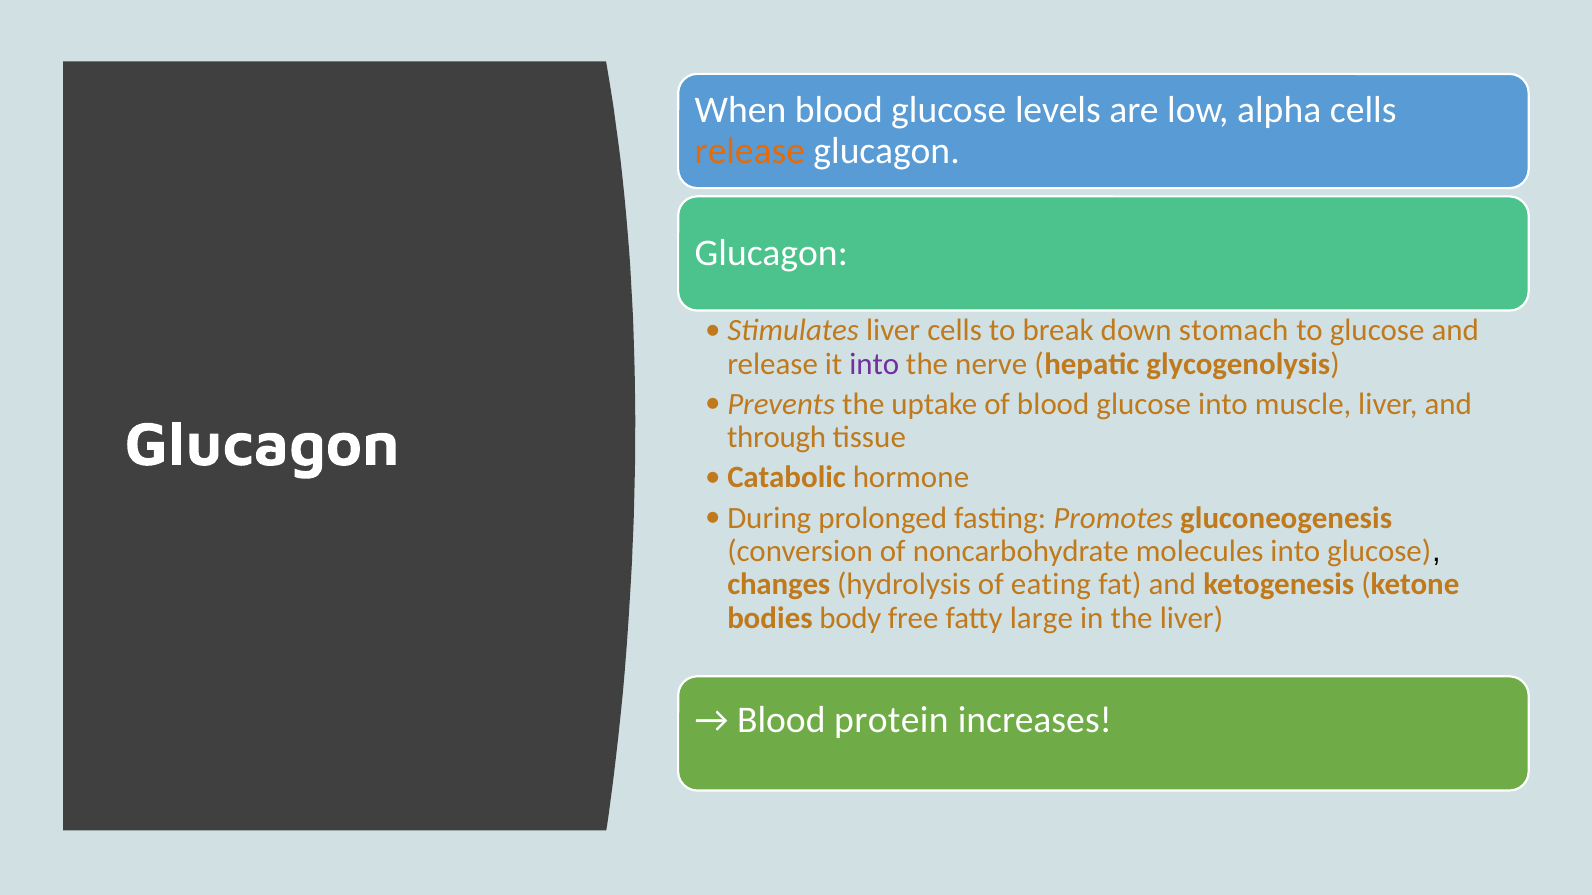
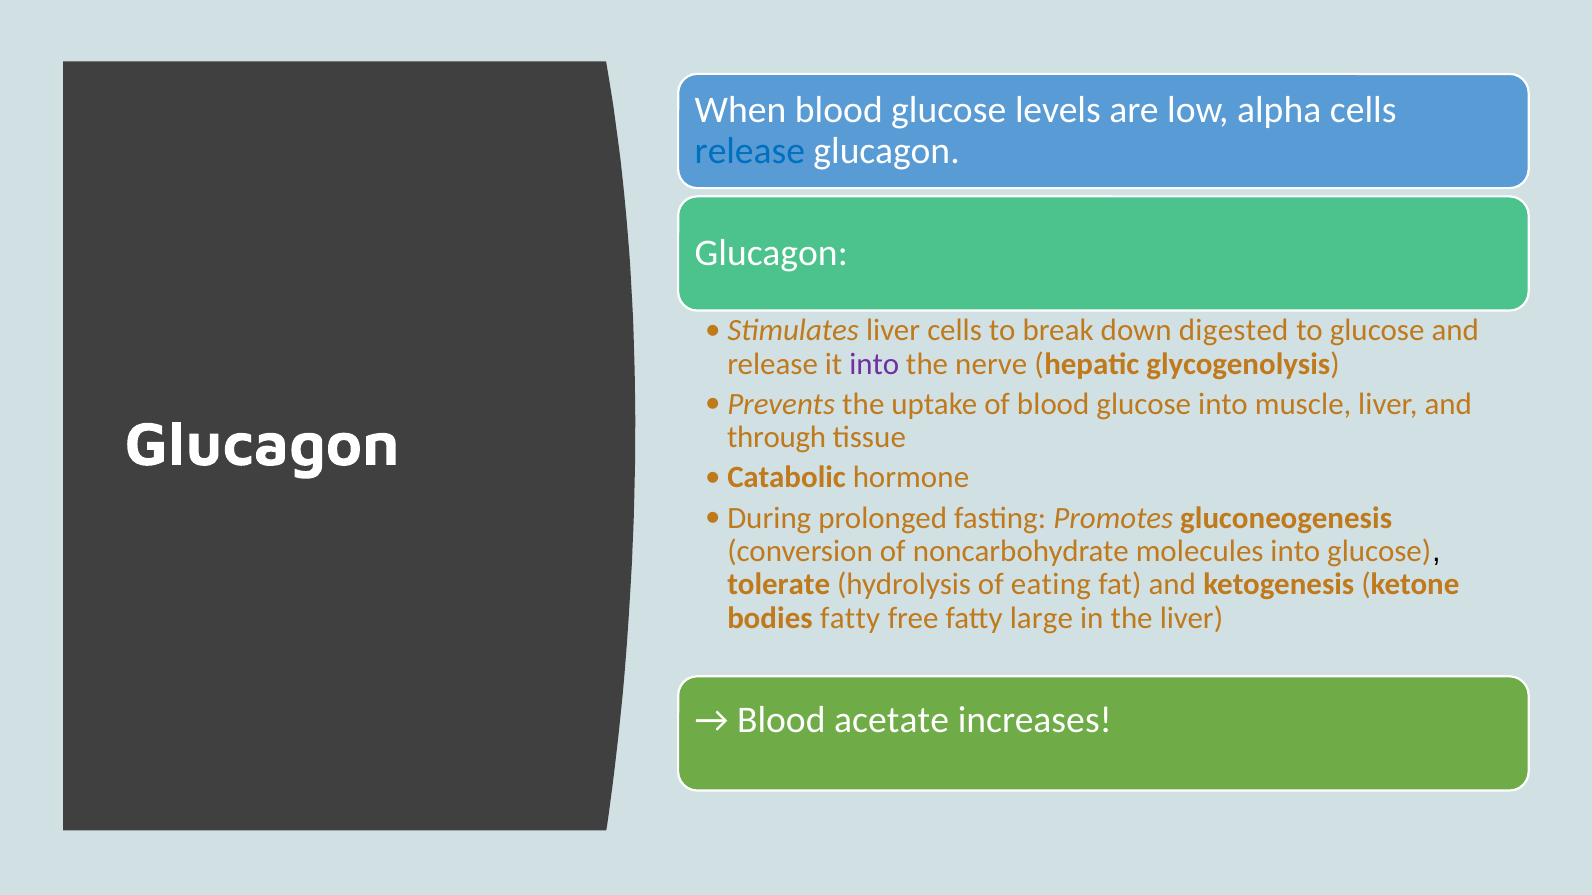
release at (750, 151) colour: orange -> blue
stomach: stomach -> digested
changes: changes -> tolerate
bodies body: body -> fatty
protein: protein -> acetate
